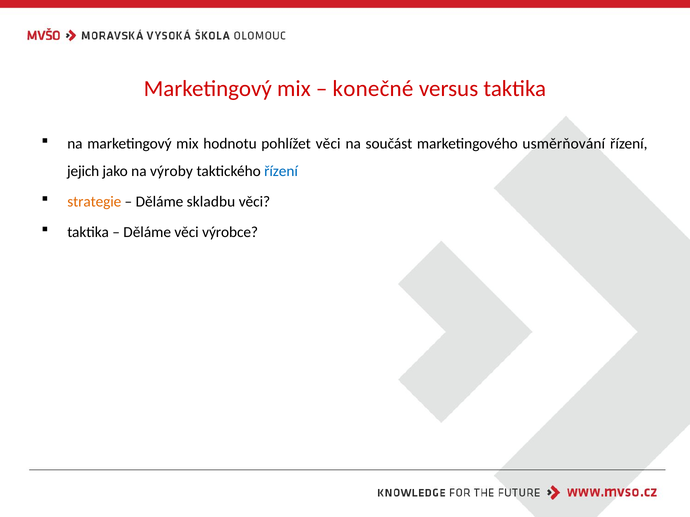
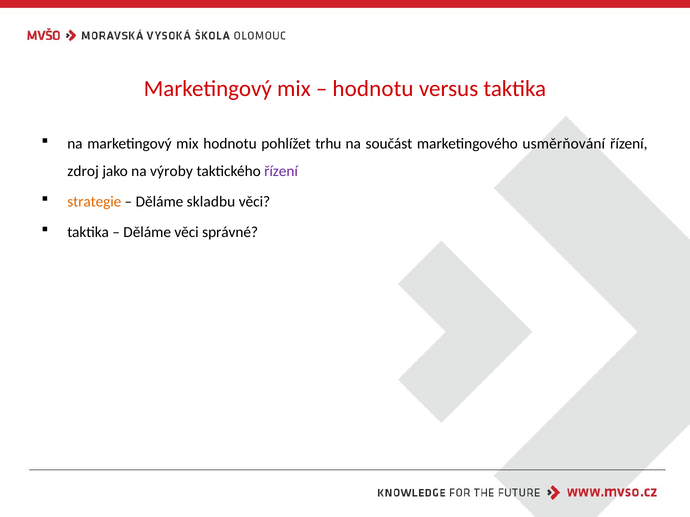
konečné at (373, 89): konečné -> hodnotu
pohlížet věci: věci -> trhu
jejich: jejich -> zdroj
řízení at (281, 171) colour: blue -> purple
výrobce: výrobce -> správné
